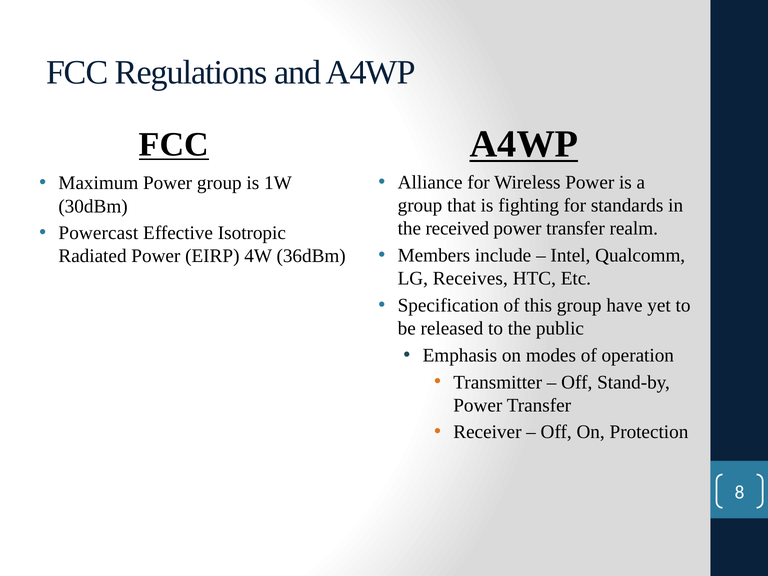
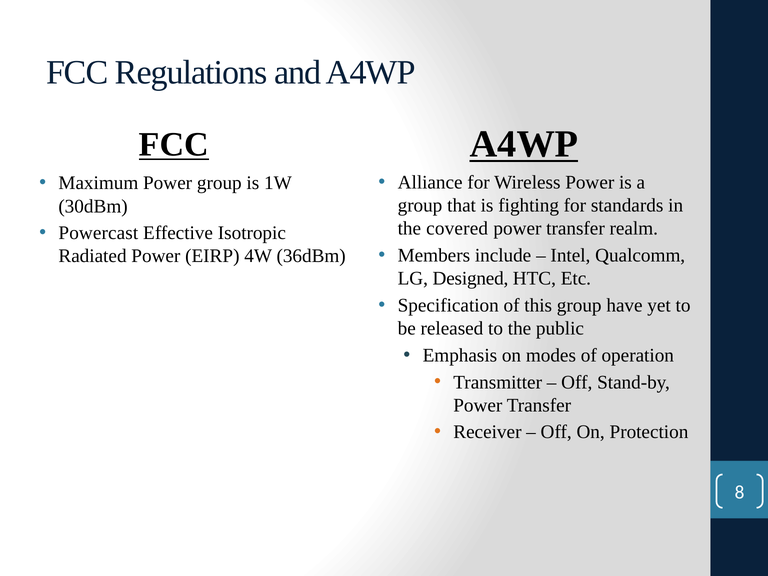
received: received -> covered
Receives: Receives -> Designed
